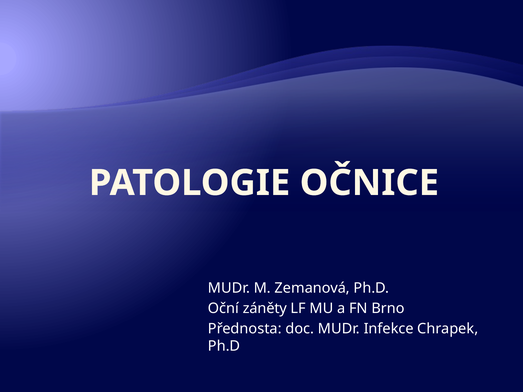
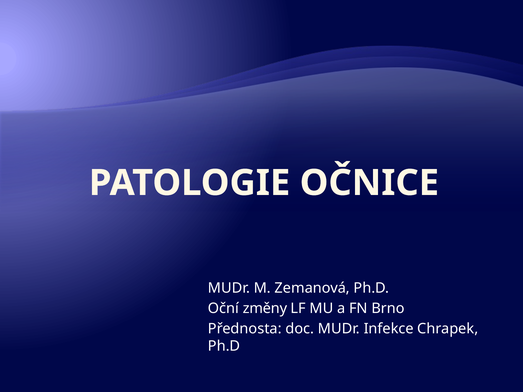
záněty: záněty -> změny
